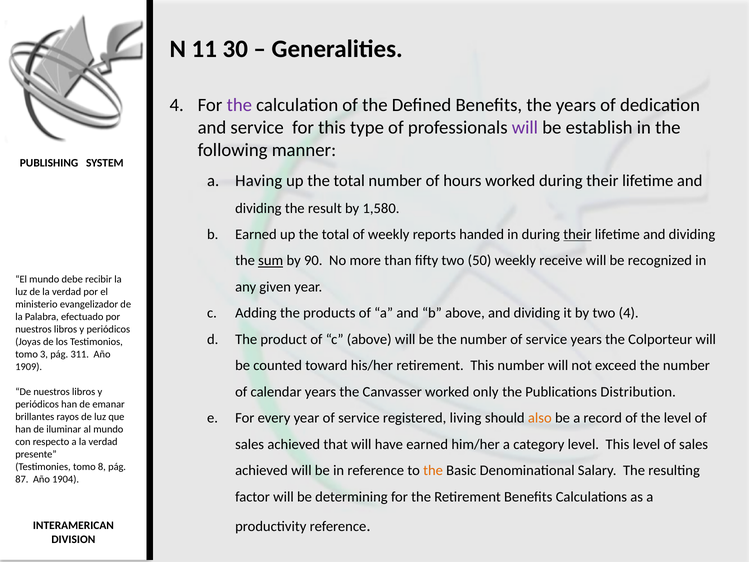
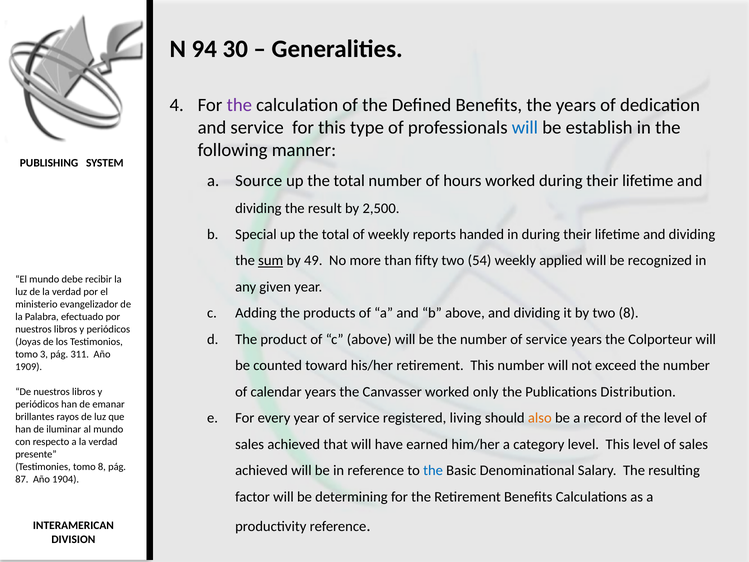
11: 11 -> 94
will at (525, 127) colour: purple -> blue
Having: Having -> Source
1,580: 1,580 -> 2,500
b Earned: Earned -> Special
their at (577, 234) underline: present -> none
90: 90 -> 49
50: 50 -> 54
receive: receive -> applied
two 4: 4 -> 8
the at (433, 470) colour: orange -> blue
